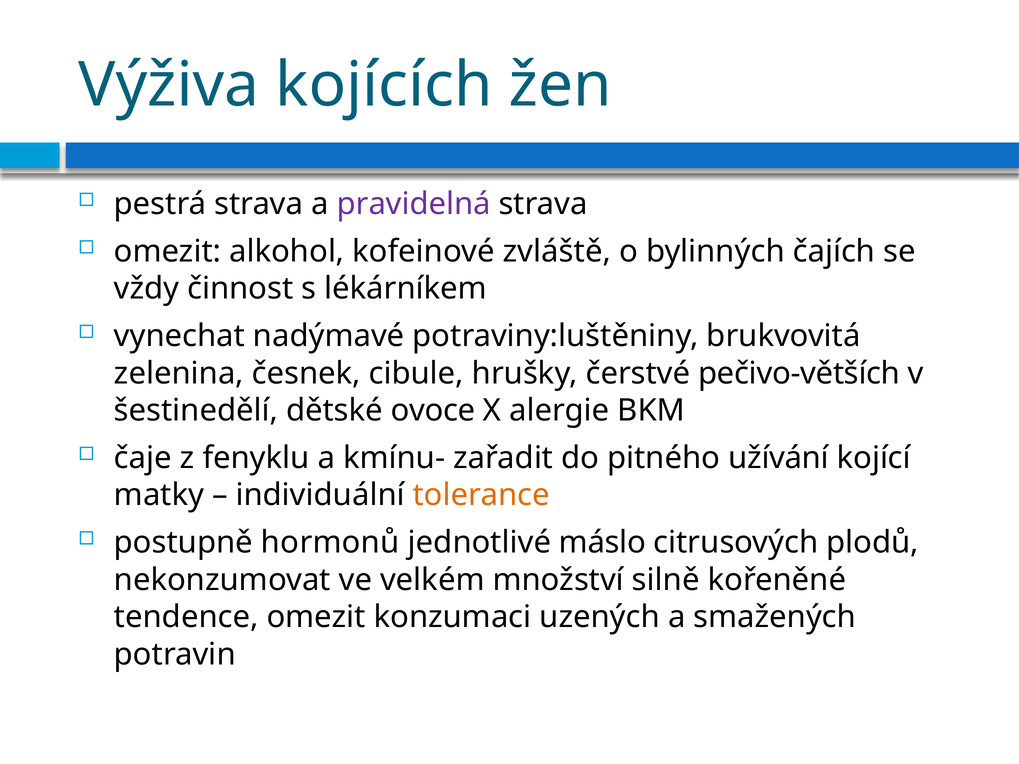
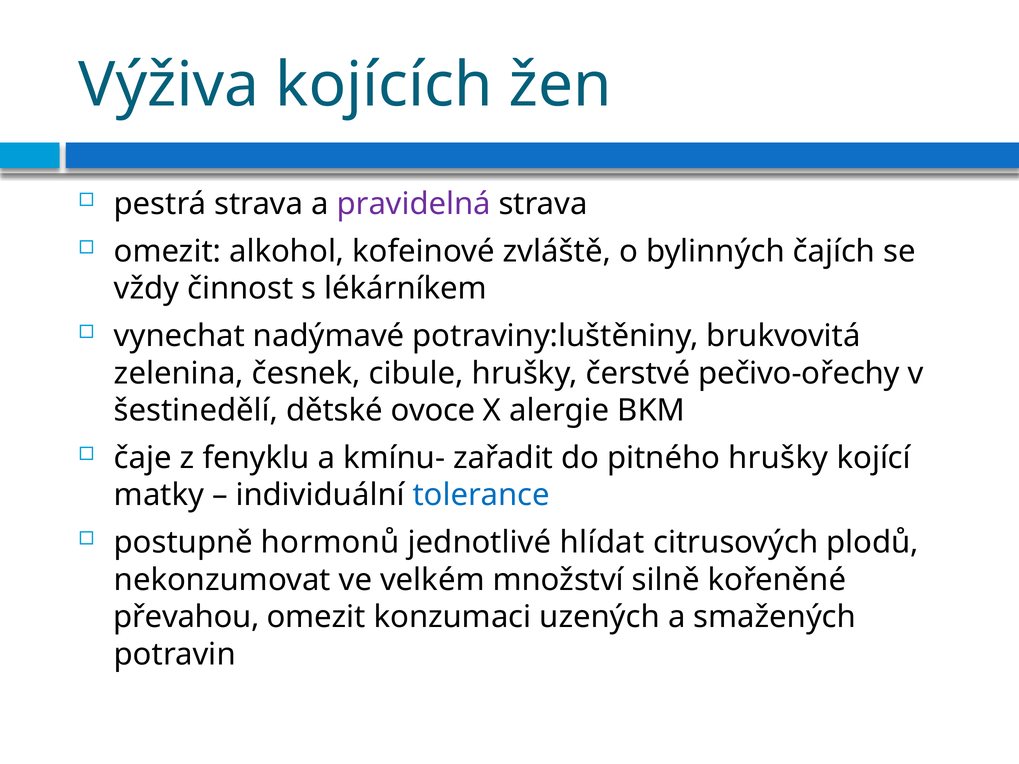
pečivo-větších: pečivo-větších -> pečivo-ořechy
pitného užívání: užívání -> hrušky
tolerance colour: orange -> blue
máslo: máslo -> hlídat
tendence: tendence -> převahou
